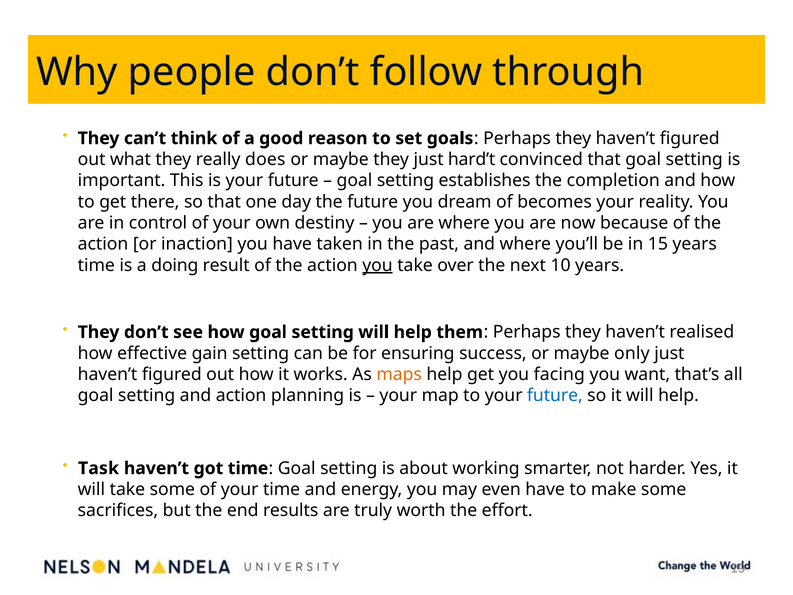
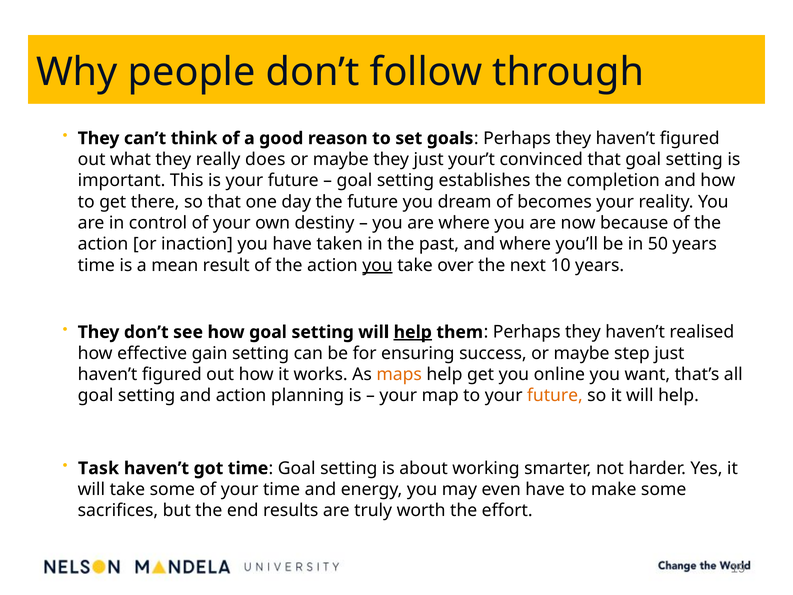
hard’t: hard’t -> your’t
15: 15 -> 50
doing: doing -> mean
help at (413, 332) underline: none -> present
only: only -> step
facing: facing -> online
future at (555, 395) colour: blue -> orange
